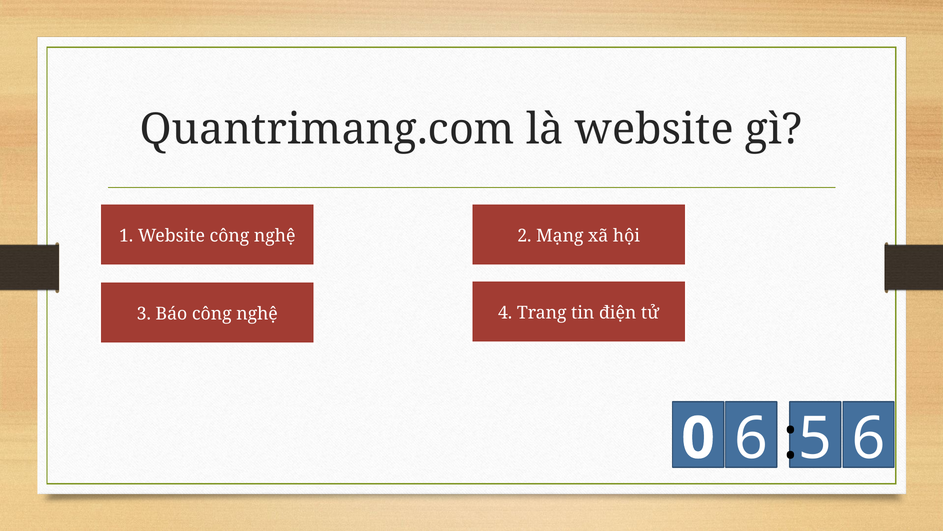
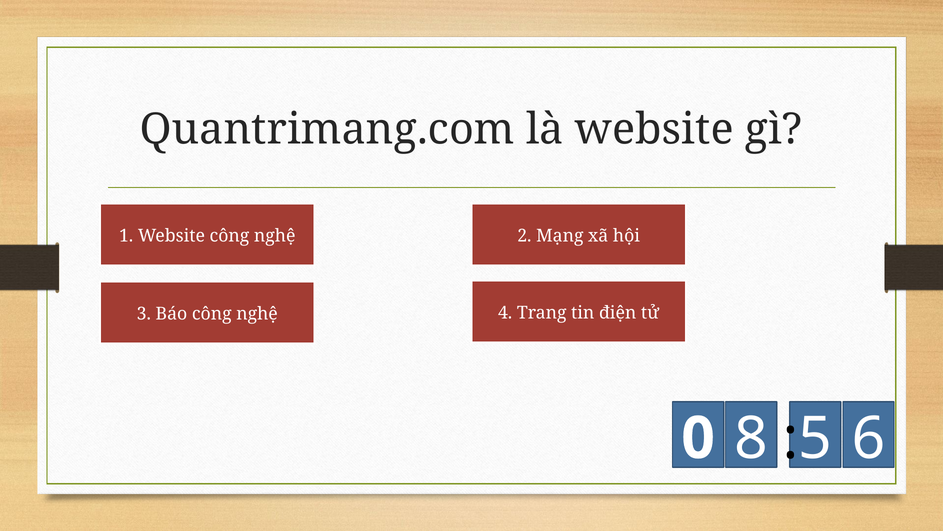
0 6: 6 -> 8
